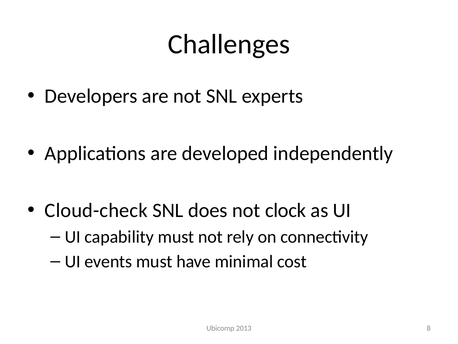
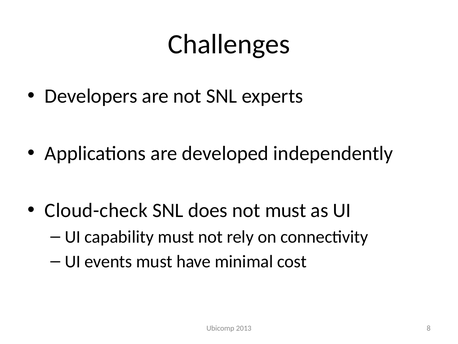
not clock: clock -> must
